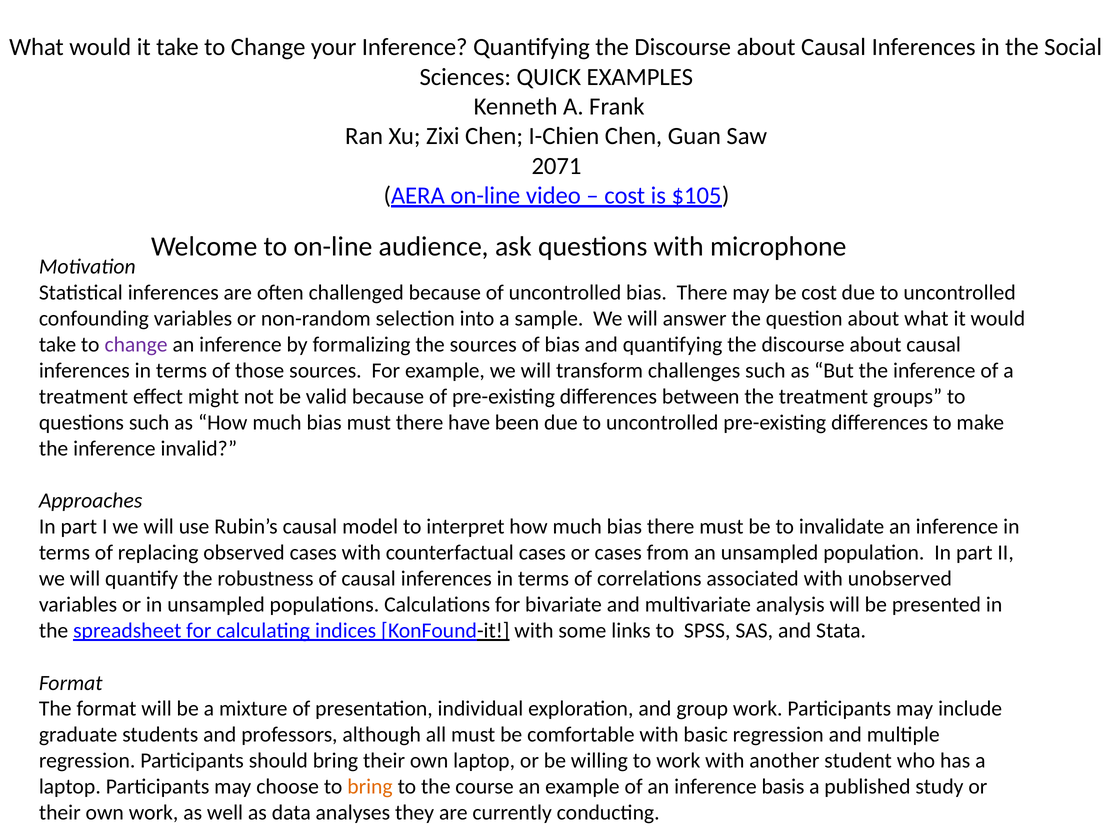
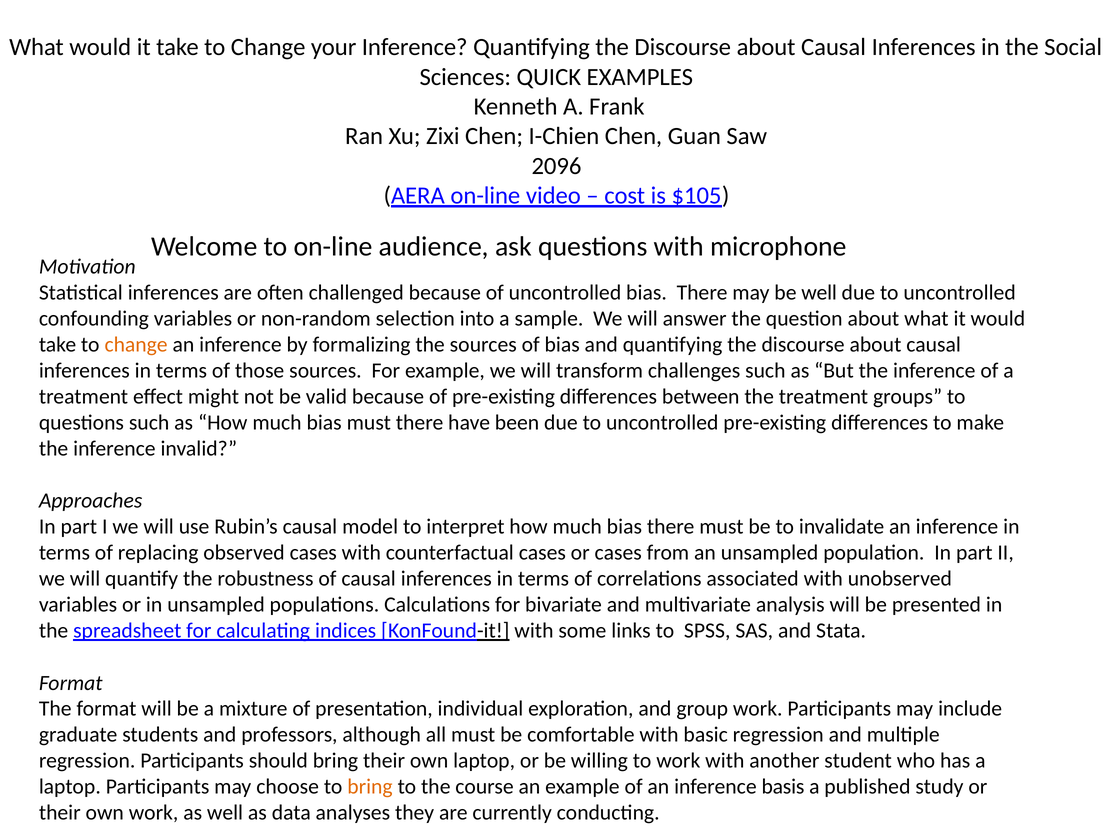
2071: 2071 -> 2096
be cost: cost -> well
change at (136, 345) colour: purple -> orange
